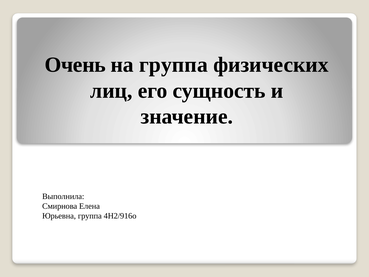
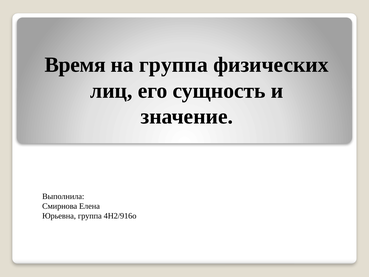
Очень: Очень -> Время
